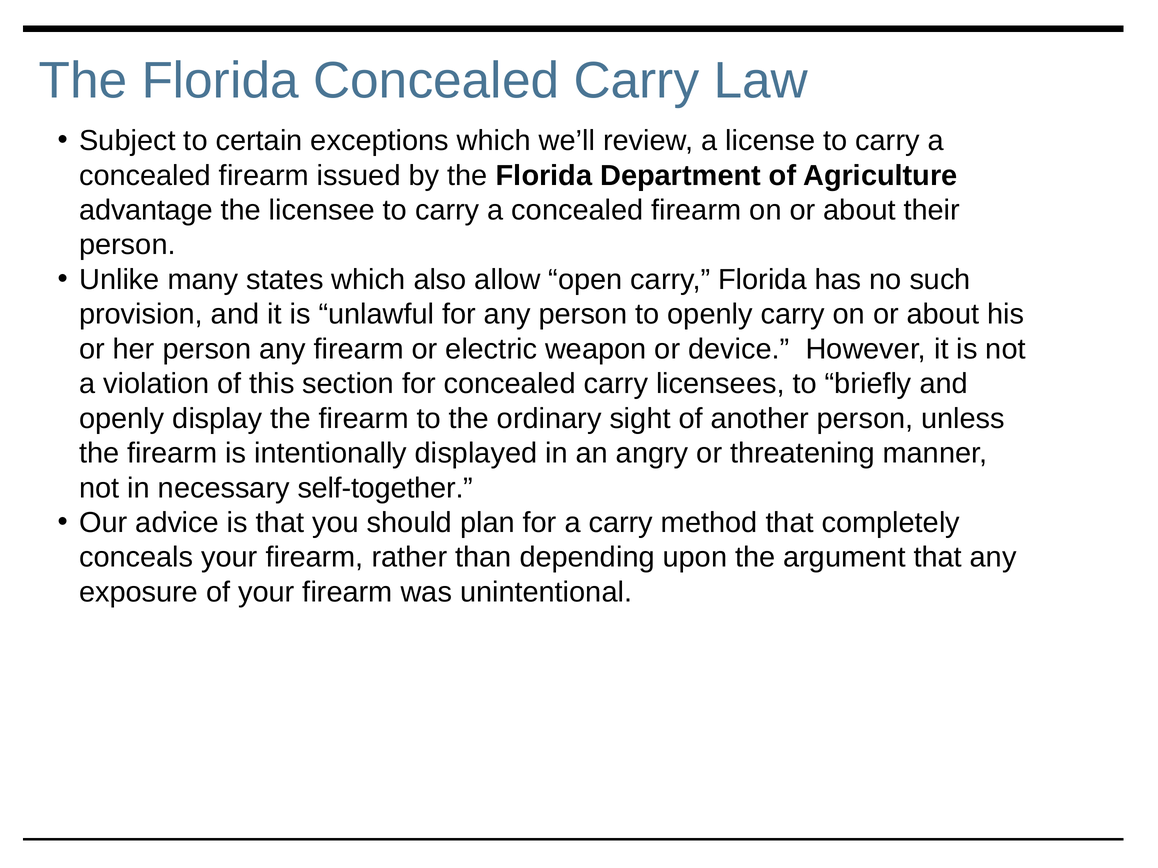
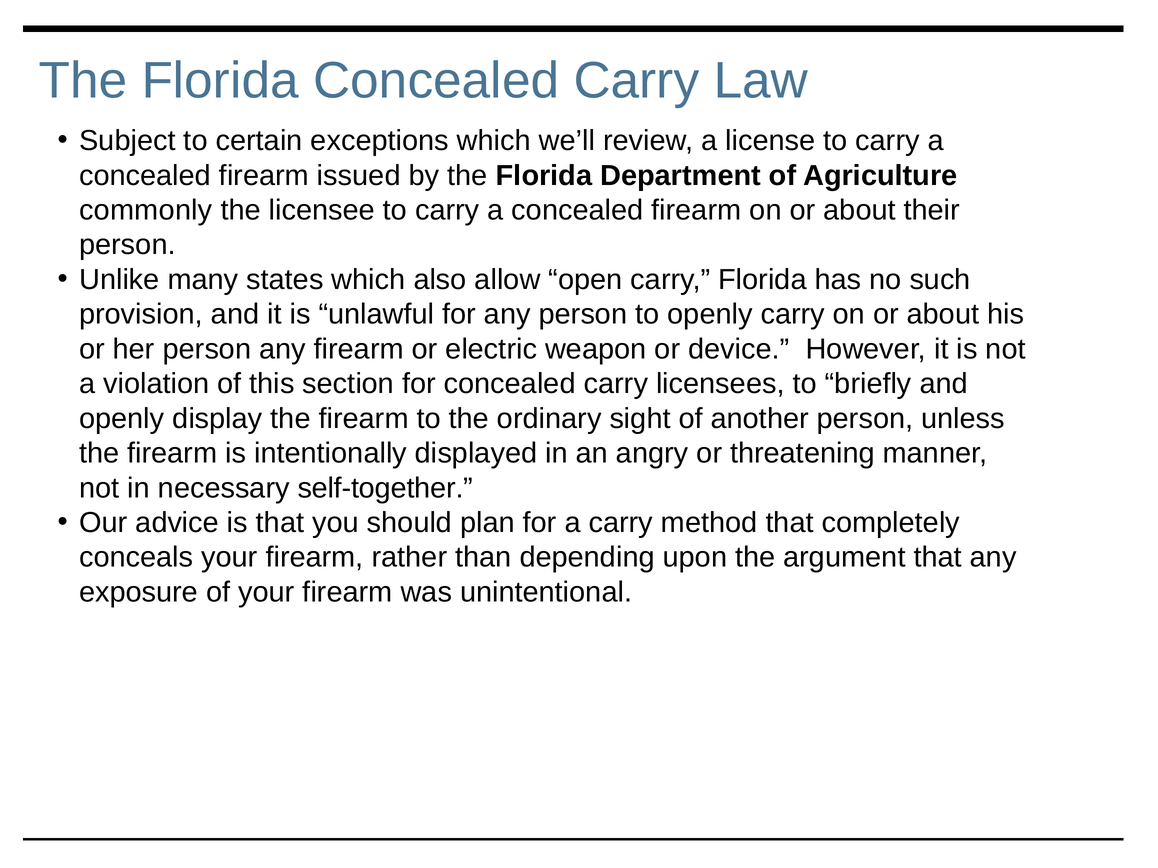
advantage: advantage -> commonly
